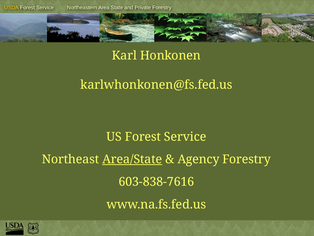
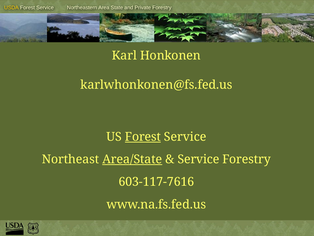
Forest at (143, 137) underline: none -> present
Agency at (198, 159): Agency -> Service
603-838-7616: 603-838-7616 -> 603-117-7616
